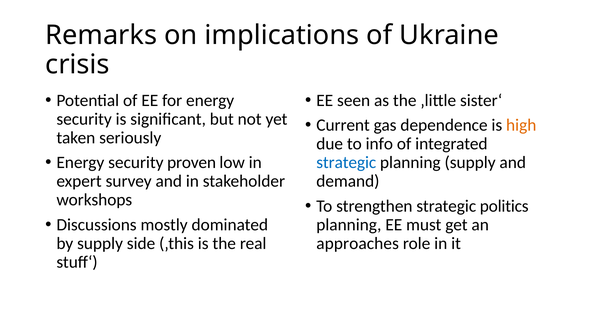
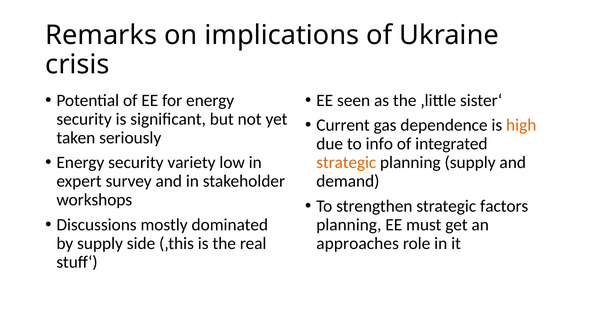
proven: proven -> variety
strategic at (346, 163) colour: blue -> orange
politics: politics -> factors
